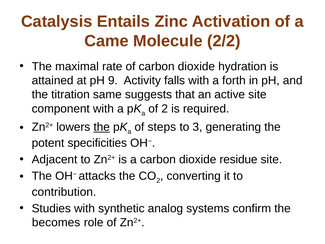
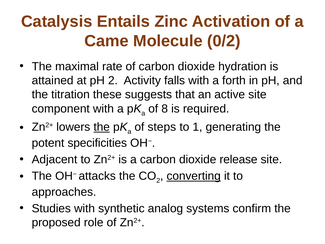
2/2: 2/2 -> 0/2
pH 9: 9 -> 2
same: same -> these
of 2: 2 -> 8
3: 3 -> 1
residue: residue -> release
converting underline: none -> present
contribution: contribution -> approaches
becomes: becomes -> proposed
